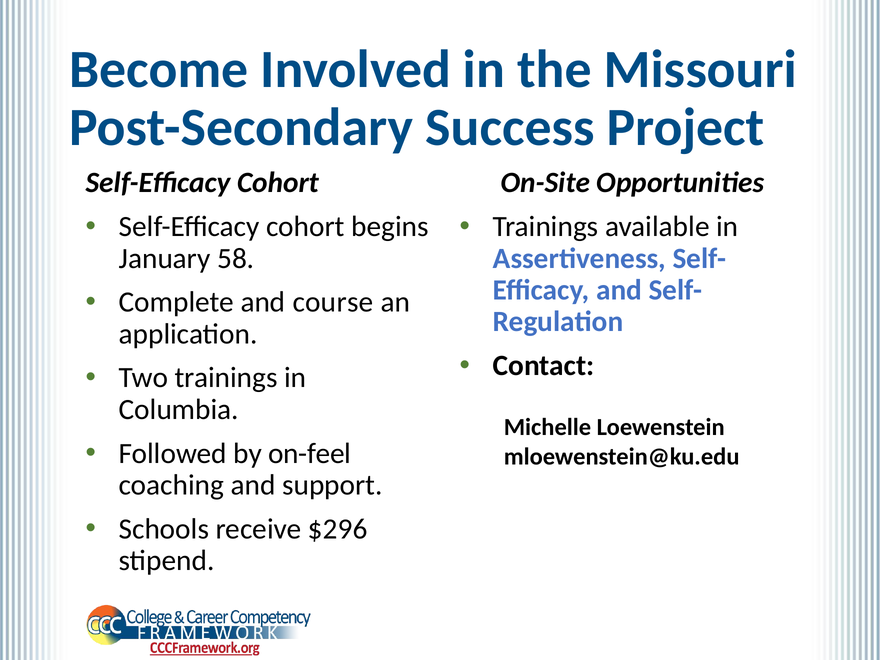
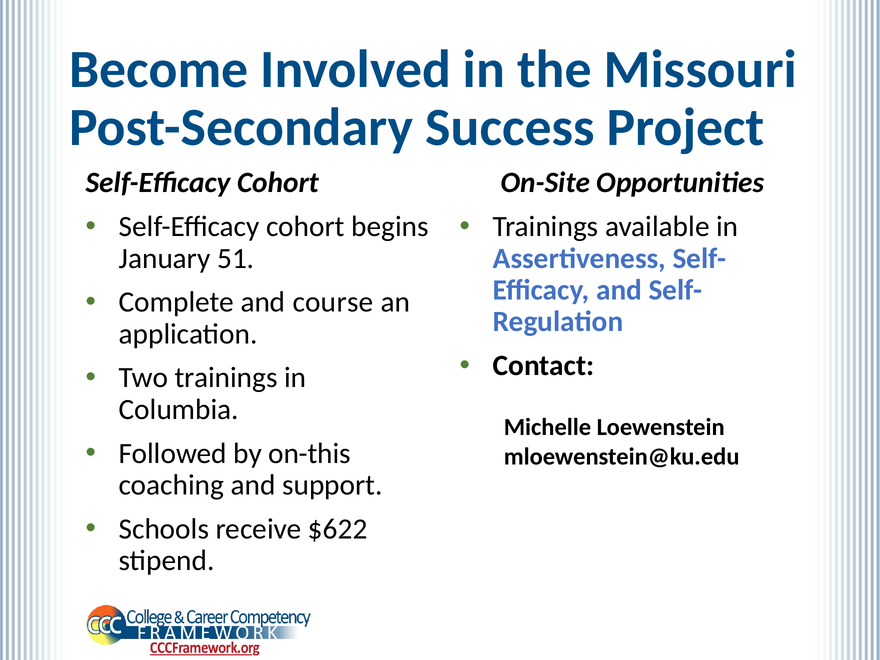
58: 58 -> 51
on-feel: on-feel -> on-this
$296: $296 -> $622
